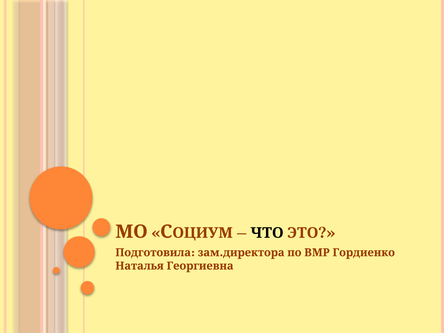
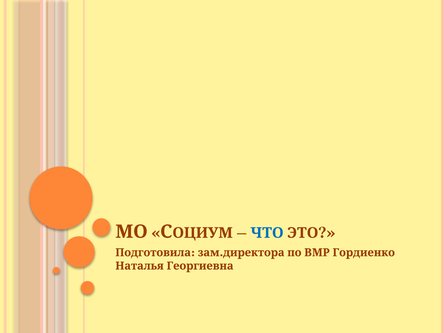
ЧТО colour: black -> blue
